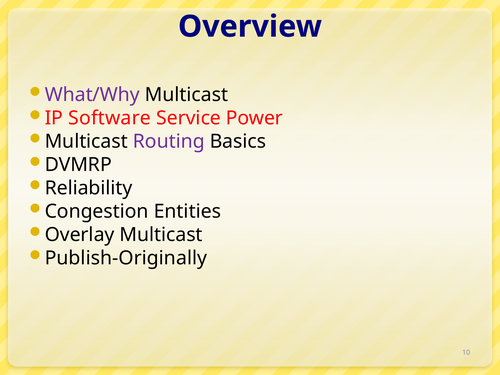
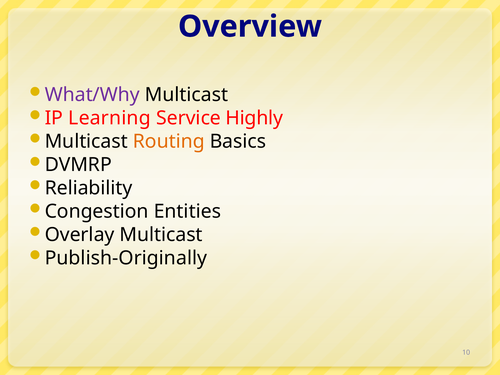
Software: Software -> Learning
Power: Power -> Highly
Routing colour: purple -> orange
